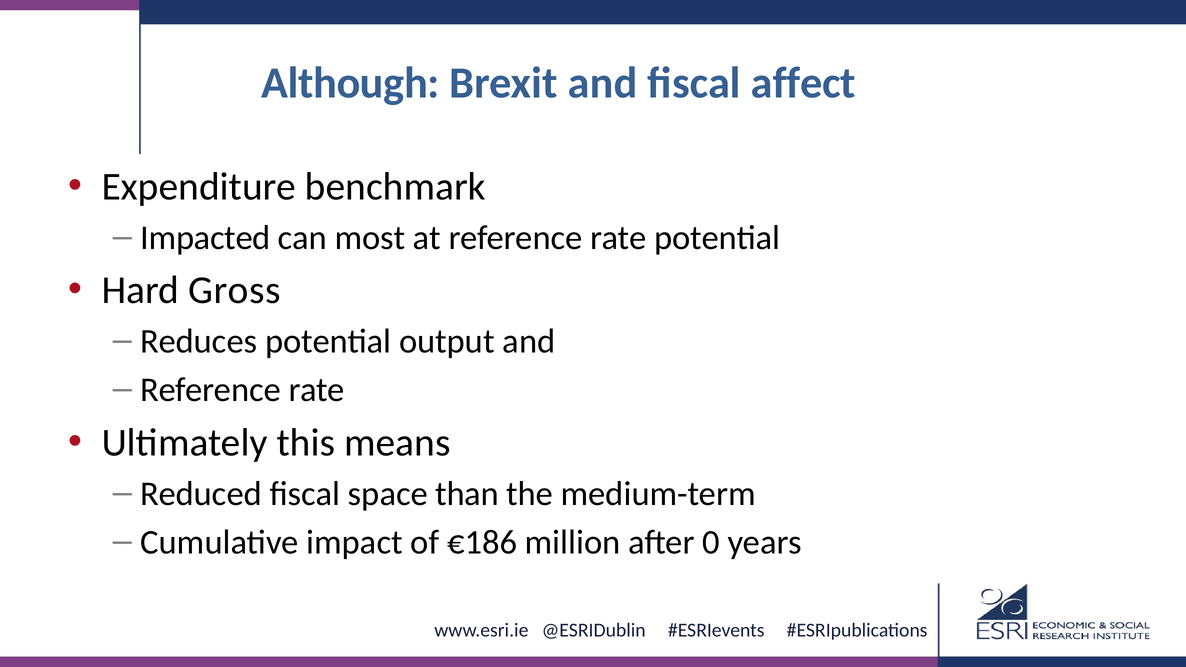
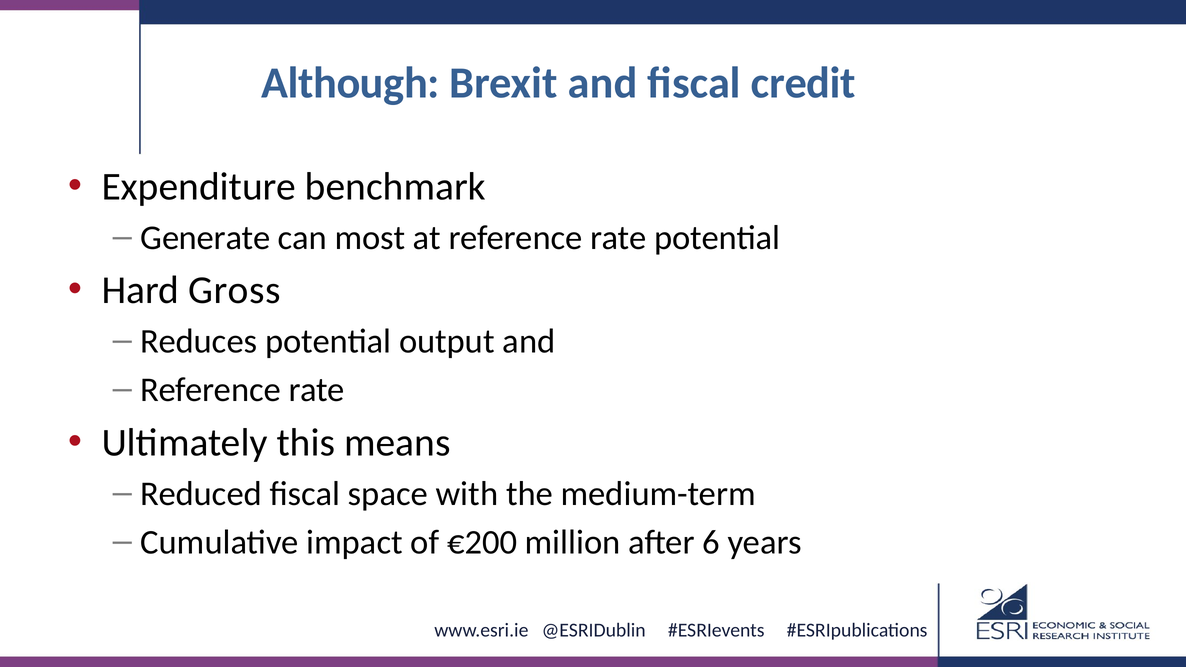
affect: affect -> credit
Impacted: Impacted -> Generate
than: than -> with
€186: €186 -> €200
0: 0 -> 6
